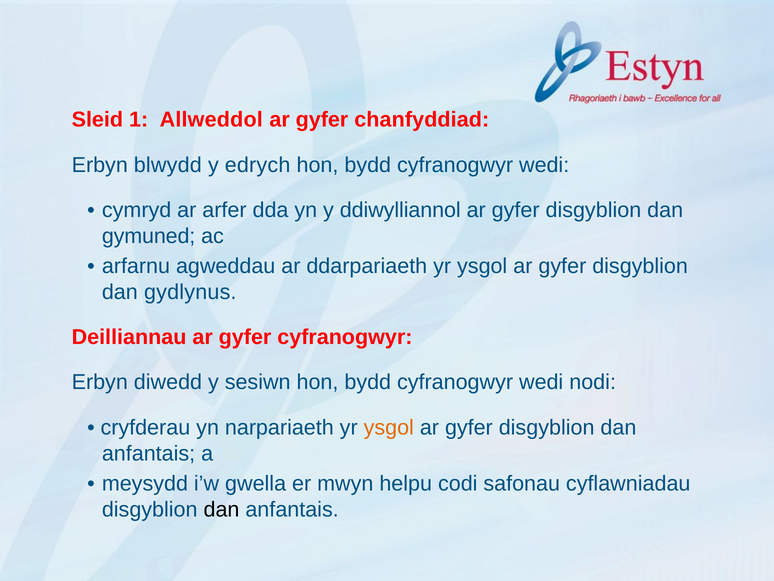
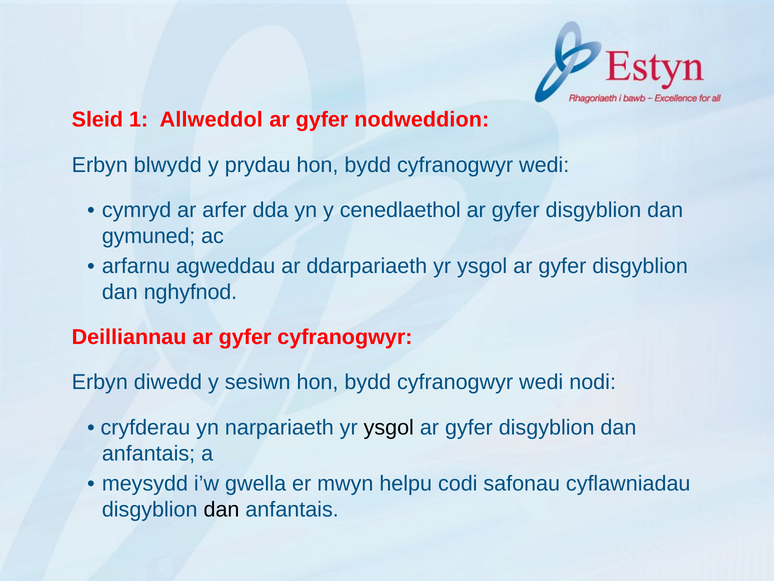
chanfyddiad: chanfyddiad -> nodweddion
edrych: edrych -> prydau
ddiwylliannol: ddiwylliannol -> cenedlaethol
gydlynus: gydlynus -> nghyfnod
ysgol at (389, 427) colour: orange -> black
